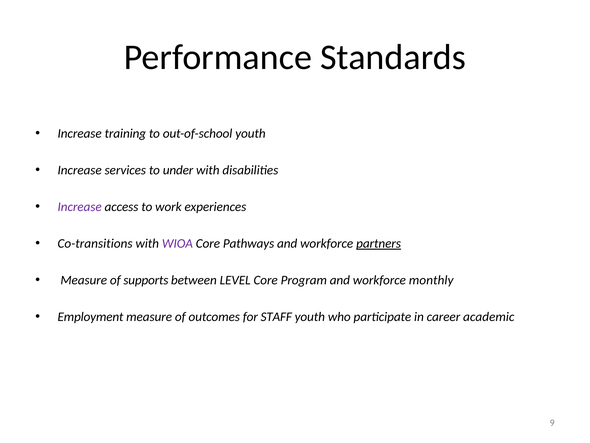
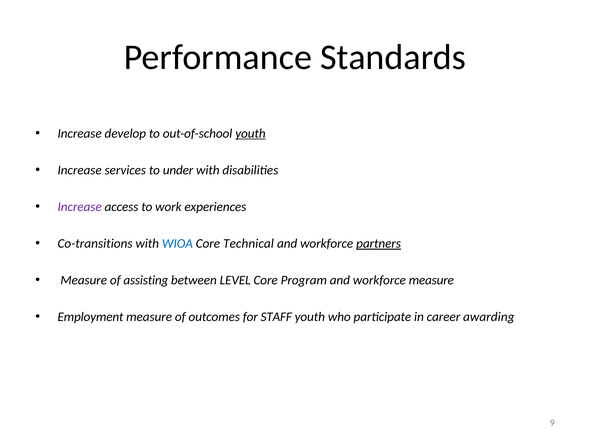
training: training -> develop
youth at (250, 133) underline: none -> present
WIOA colour: purple -> blue
Pathways: Pathways -> Technical
supports: supports -> assisting
workforce monthly: monthly -> measure
academic: academic -> awarding
